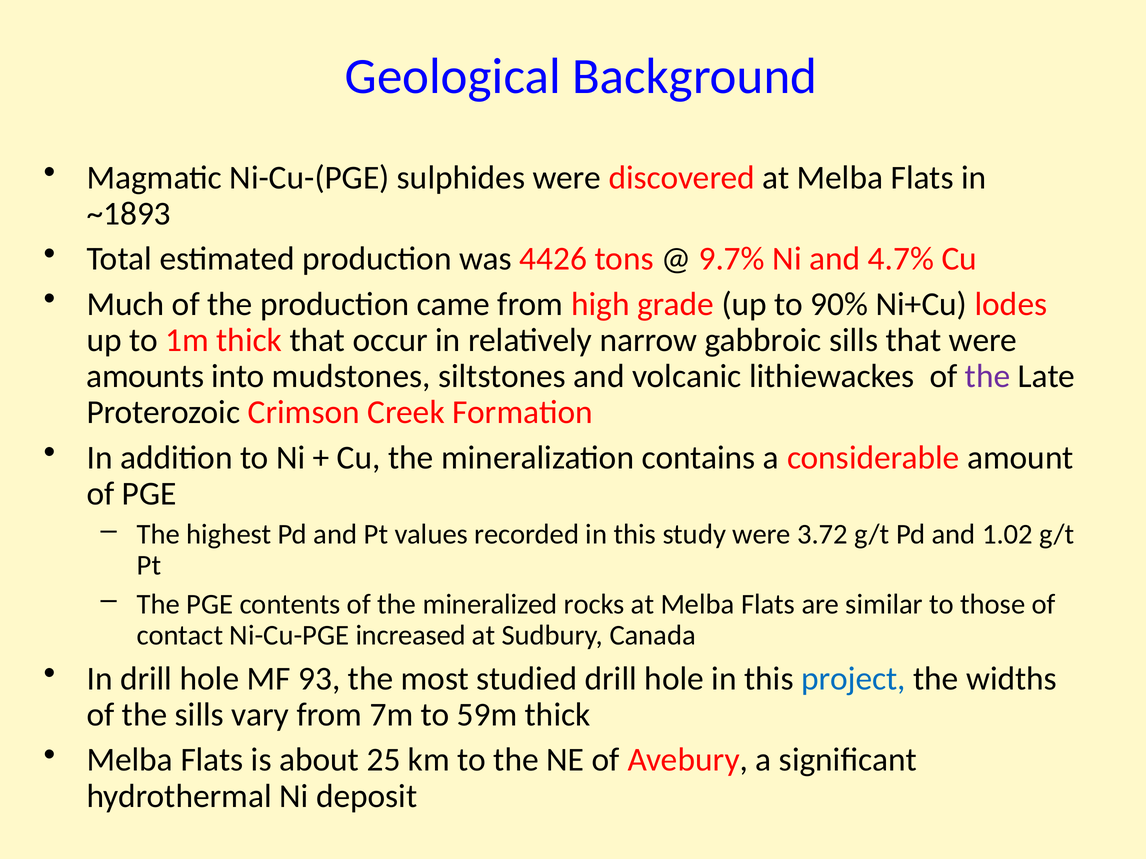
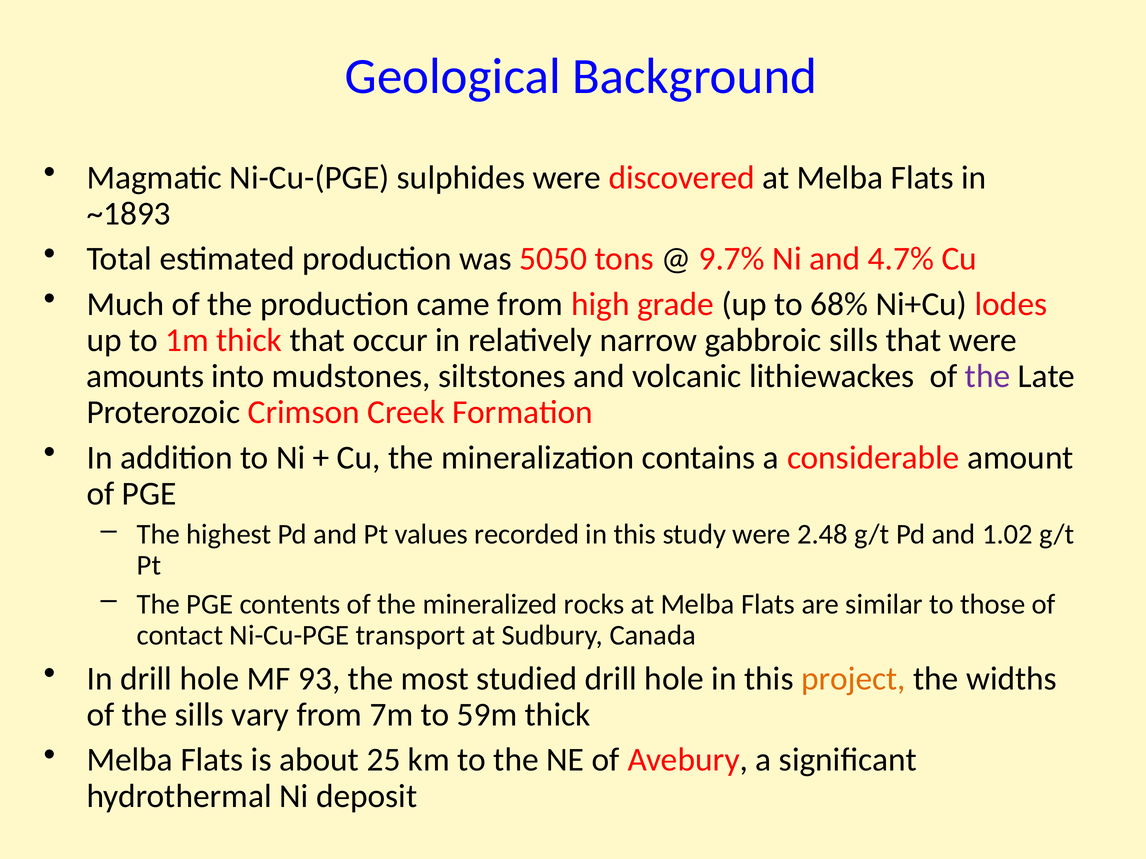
4426: 4426 -> 5050
90%: 90% -> 68%
3.72: 3.72 -> 2.48
increased: increased -> transport
project colour: blue -> orange
